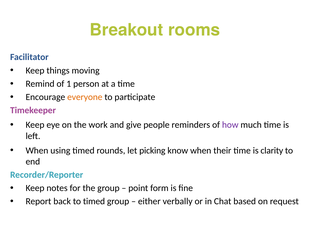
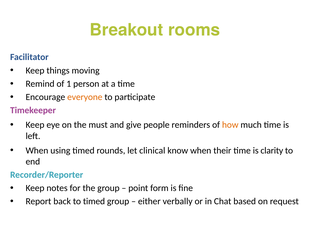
work: work -> must
how colour: purple -> orange
picking: picking -> clinical
